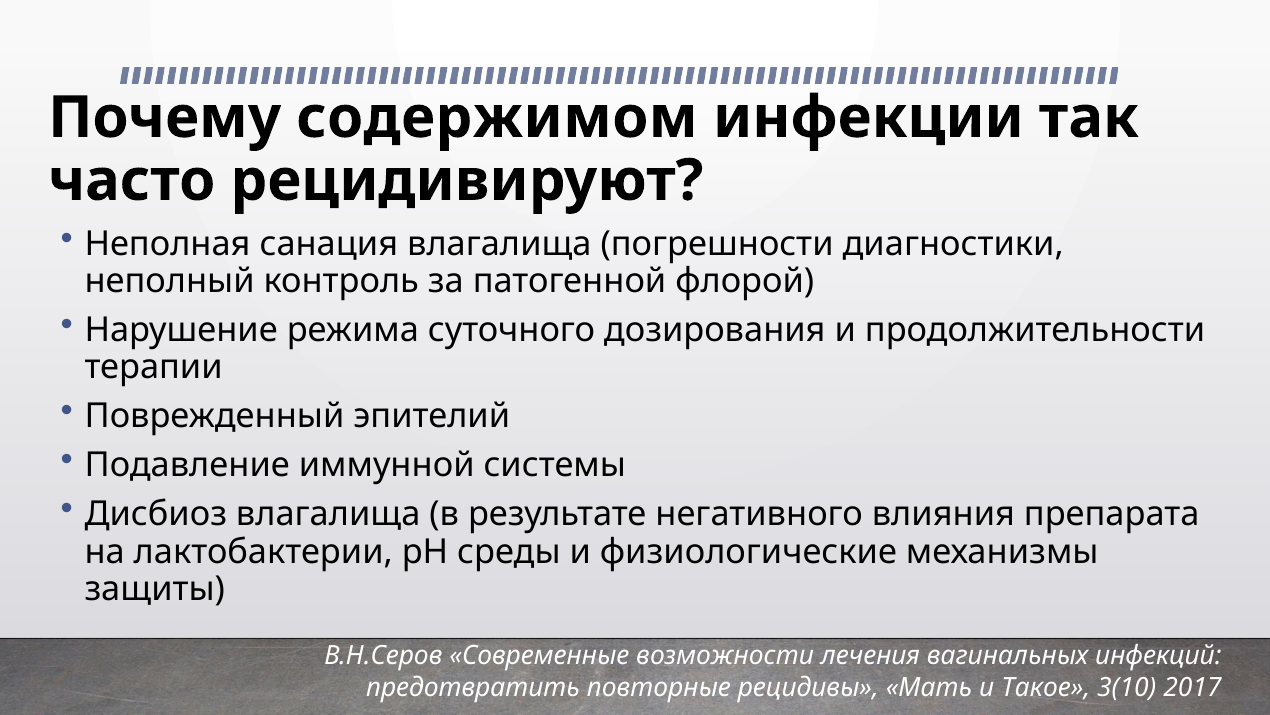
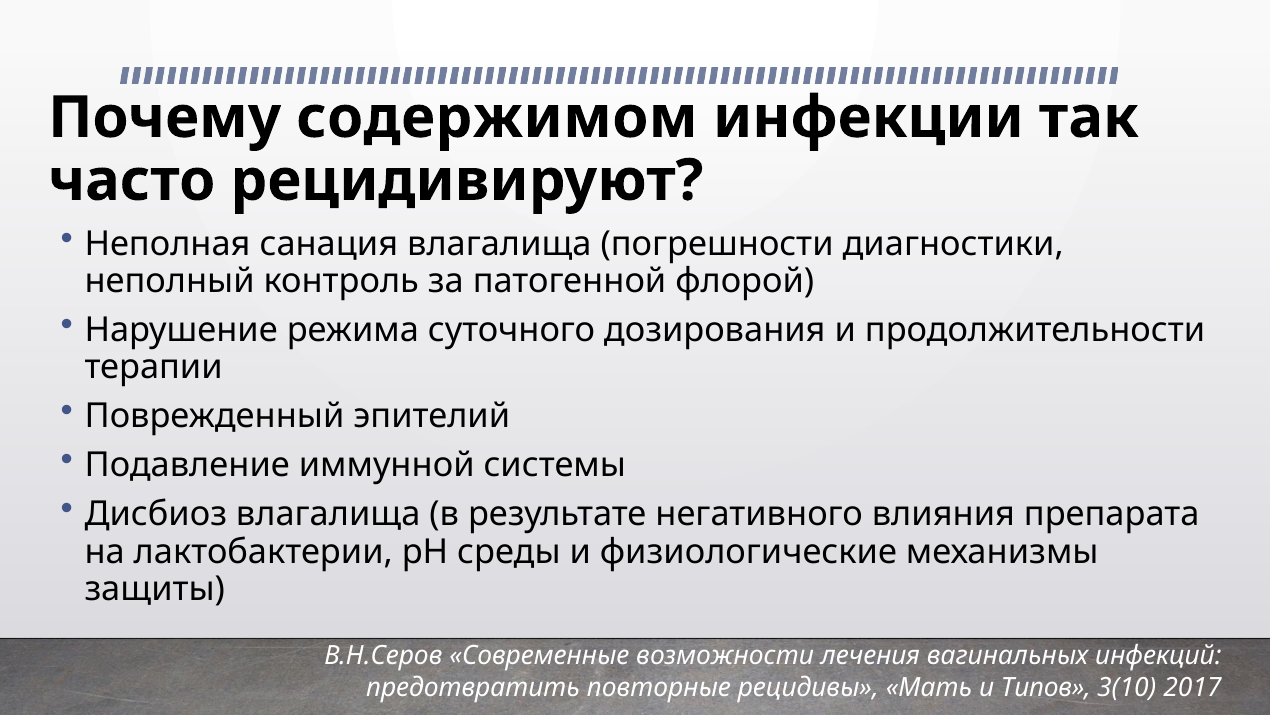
Такое: Такое -> Типов
